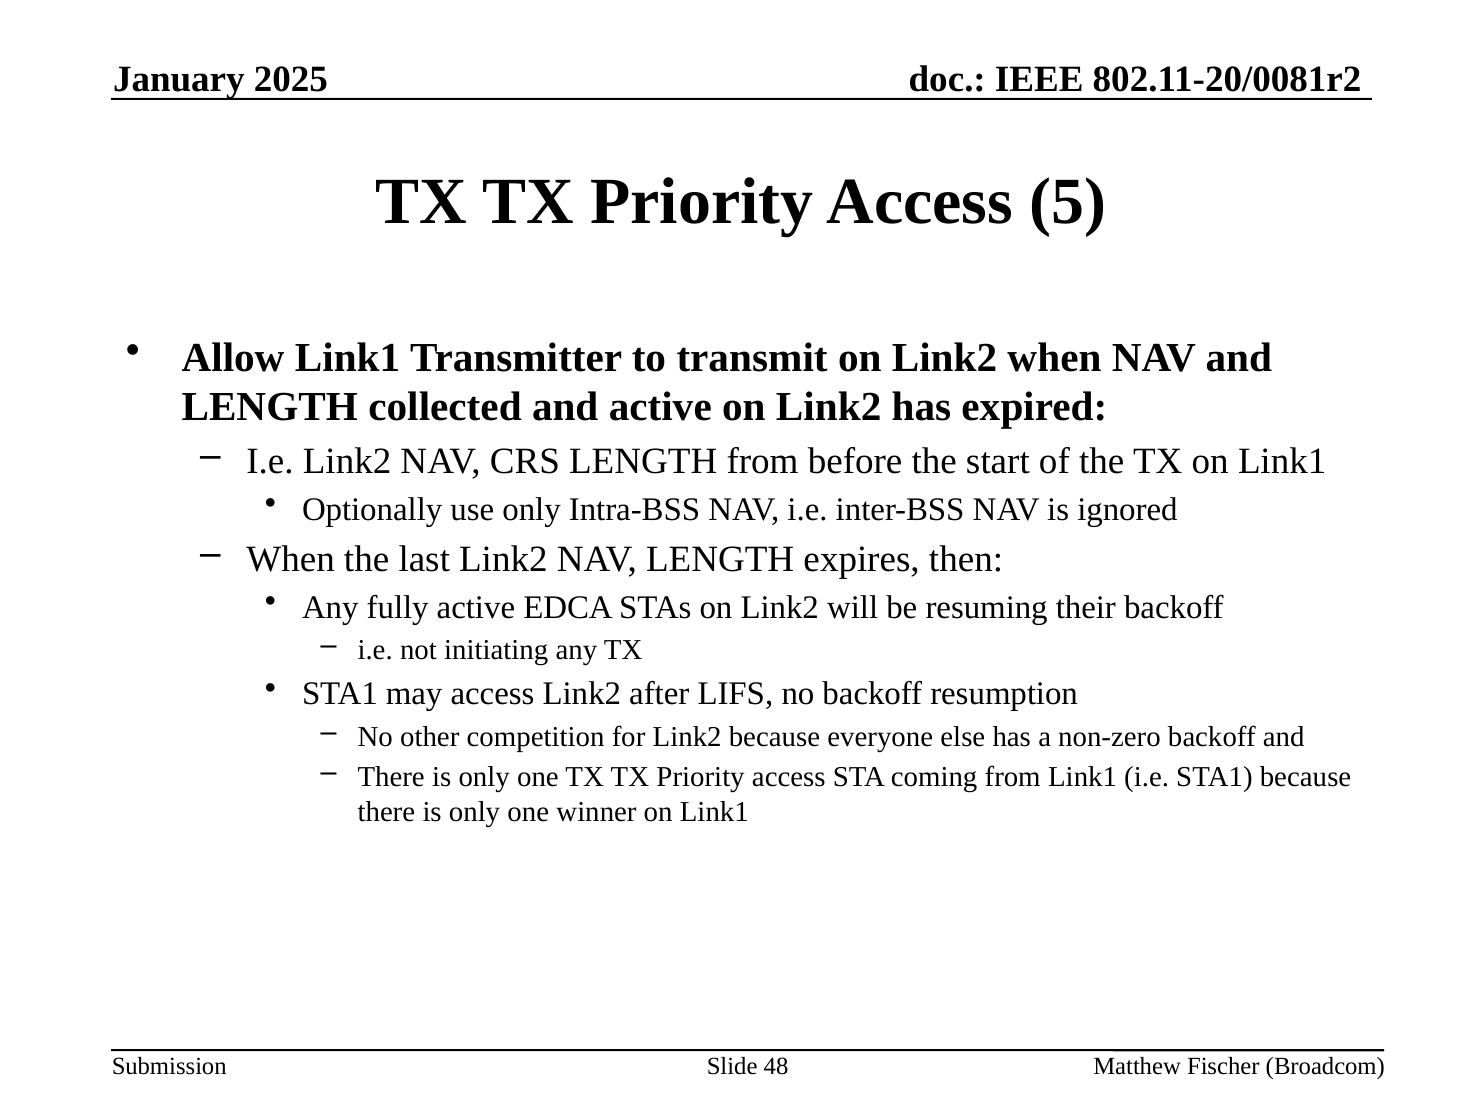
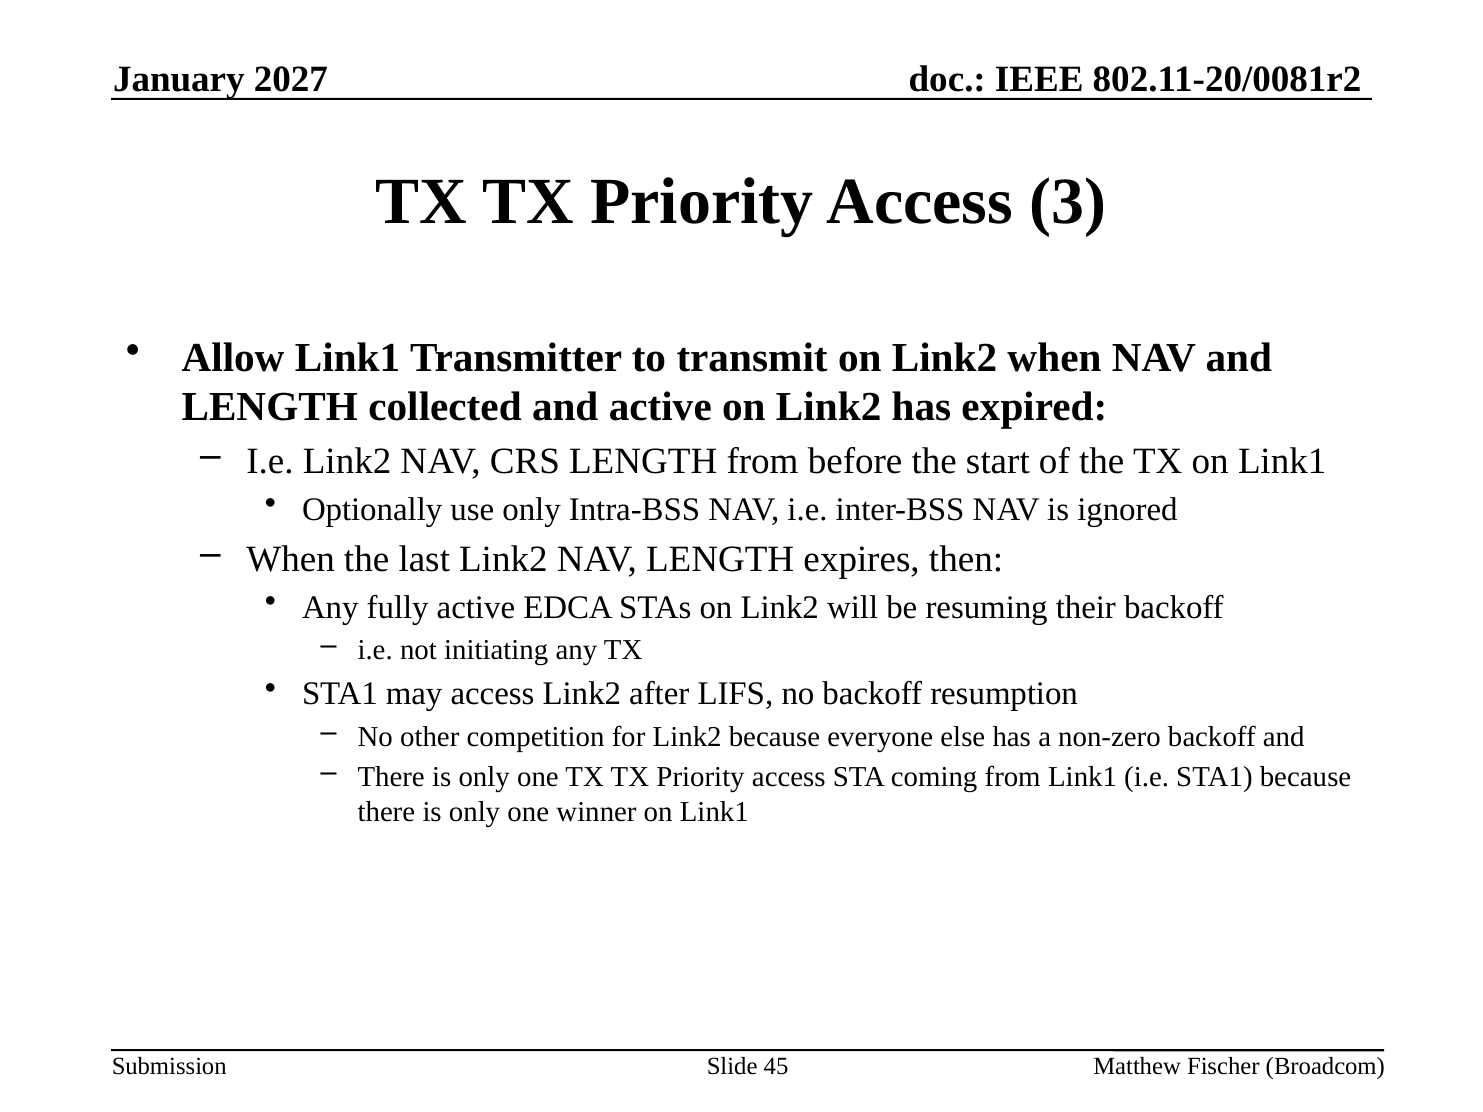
2025: 2025 -> 2027
5: 5 -> 3
48: 48 -> 45
